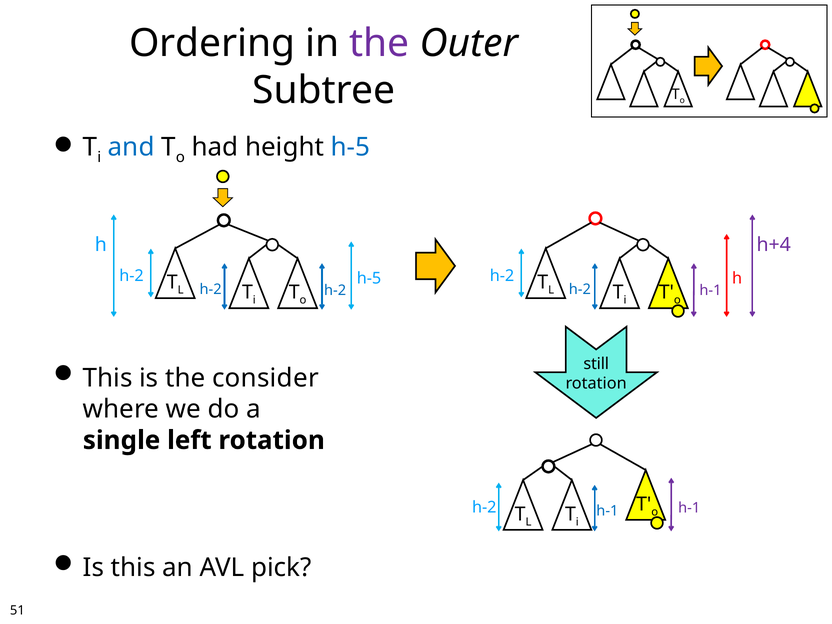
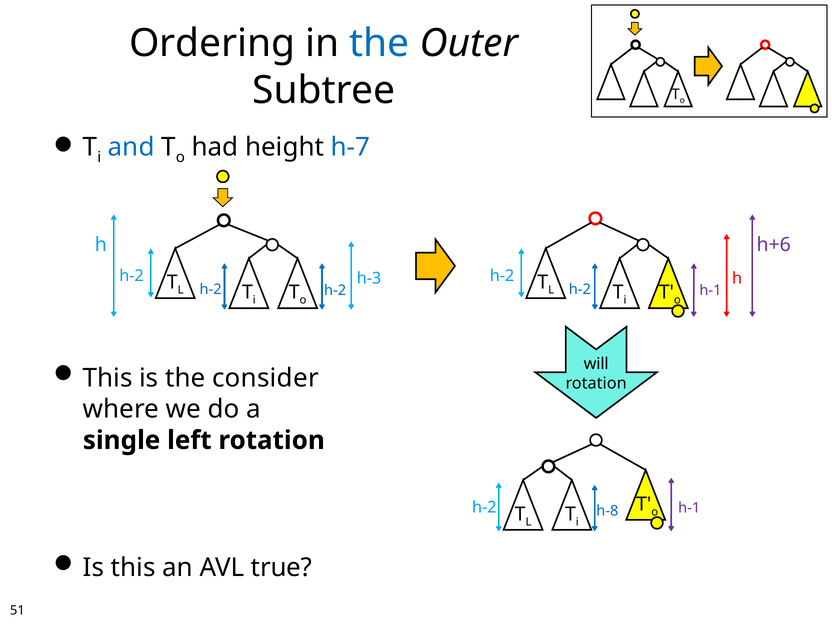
the at (379, 44) colour: purple -> blue
height h-5: h-5 -> h-7
h+4: h+4 -> h+6
h-2 h-5: h-5 -> h-3
still: still -> will
h-1 at (607, 511): h-1 -> h-8
pick: pick -> true
